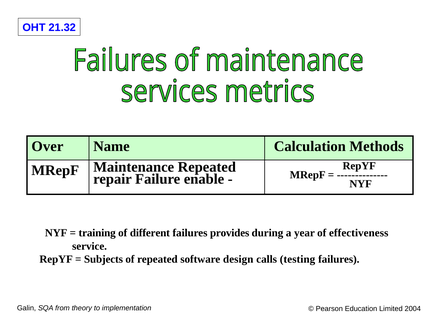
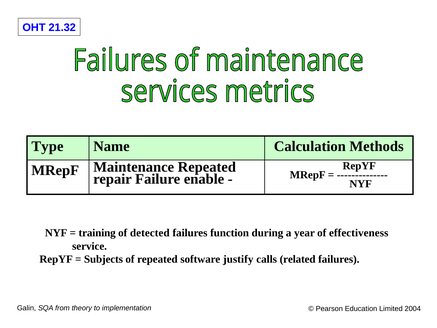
Over: Over -> Type
different: different -> detected
provides: provides -> function
design: design -> justify
testing: testing -> related
